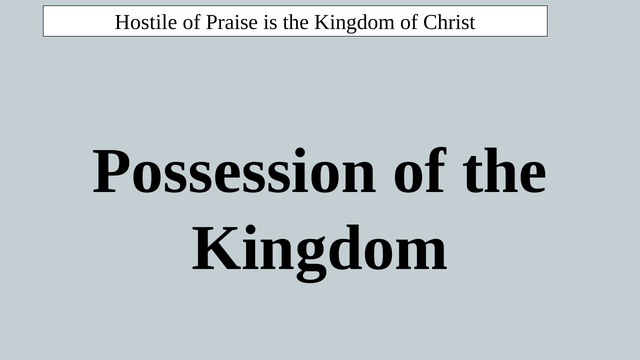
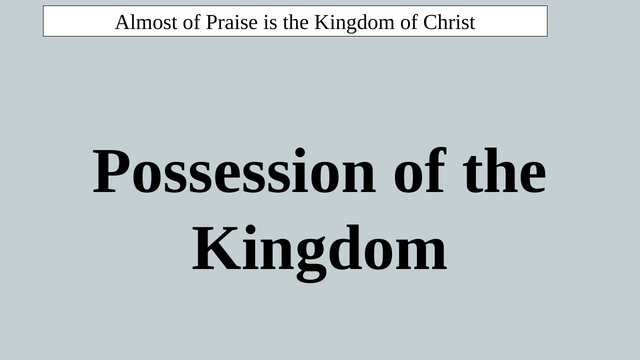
Hostile: Hostile -> Almost
